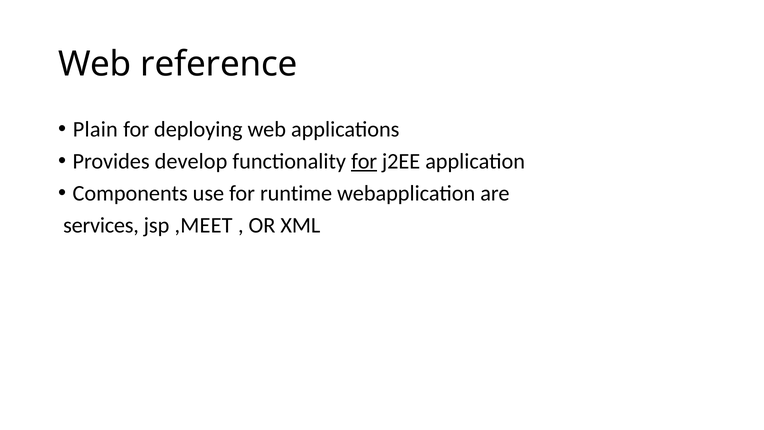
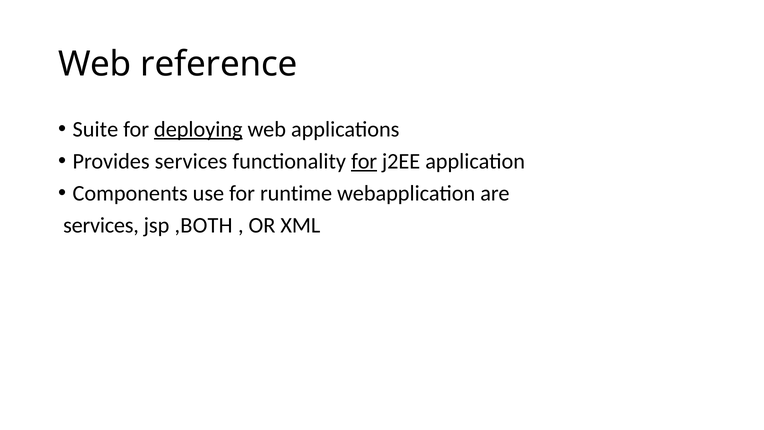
Plain: Plain -> Suite
deploying underline: none -> present
Provides develop: develop -> services
,MEET: ,MEET -> ,BOTH
